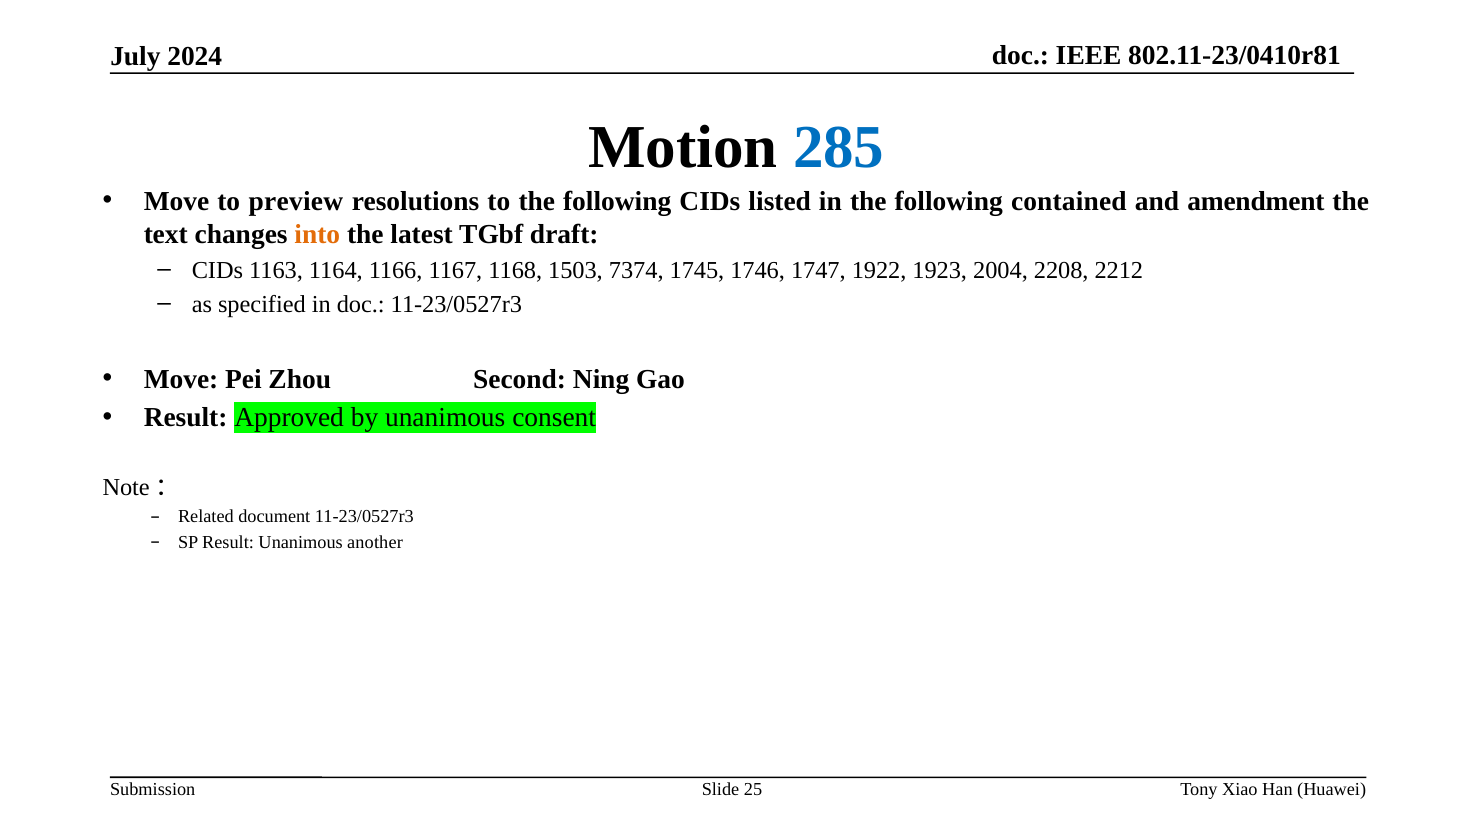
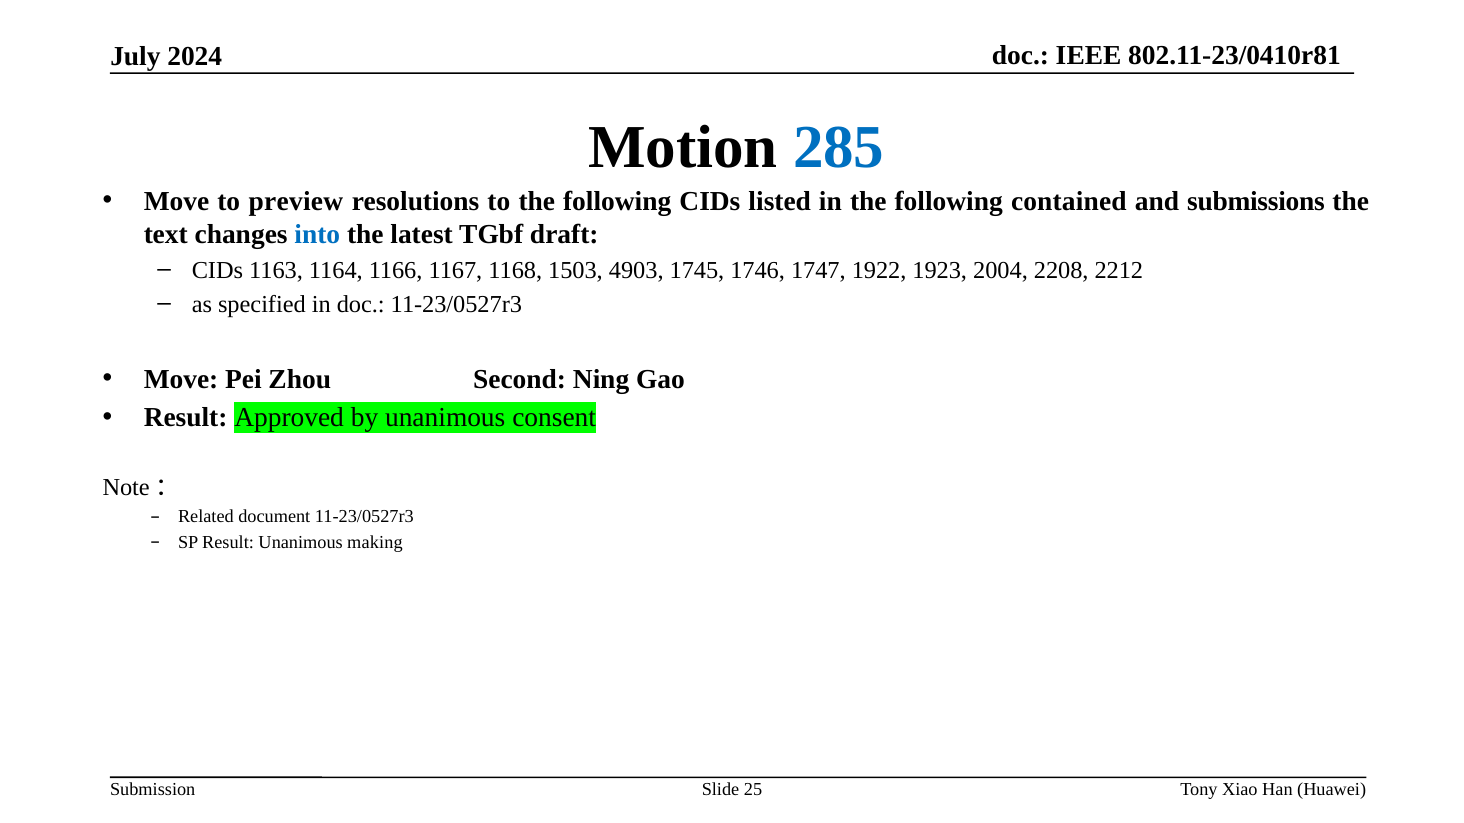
amendment: amendment -> submissions
into colour: orange -> blue
7374: 7374 -> 4903
another: another -> making
